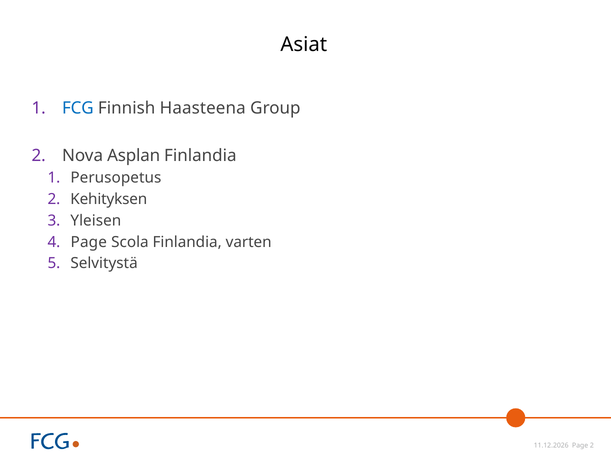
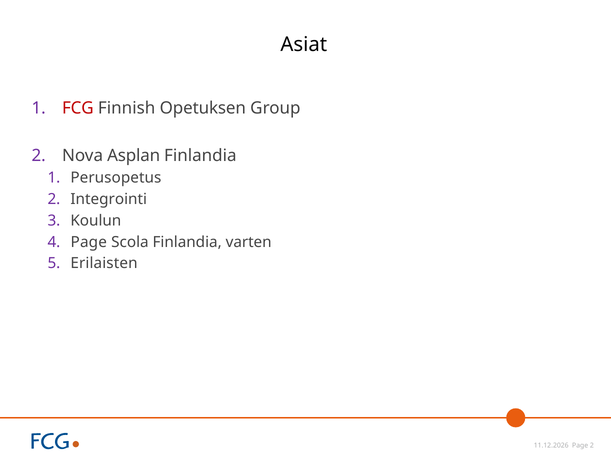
FCG colour: blue -> red
Haasteena: Haasteena -> Opetuksen
Kehityksen: Kehityksen -> Integrointi
Yleisen: Yleisen -> Koulun
Selvitystä: Selvitystä -> Erilaisten
